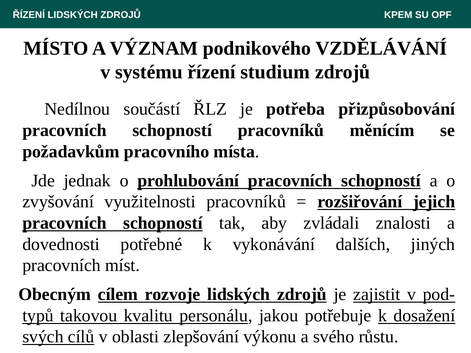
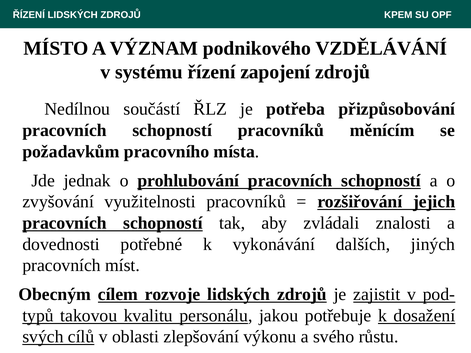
studium: studium -> zapojení
